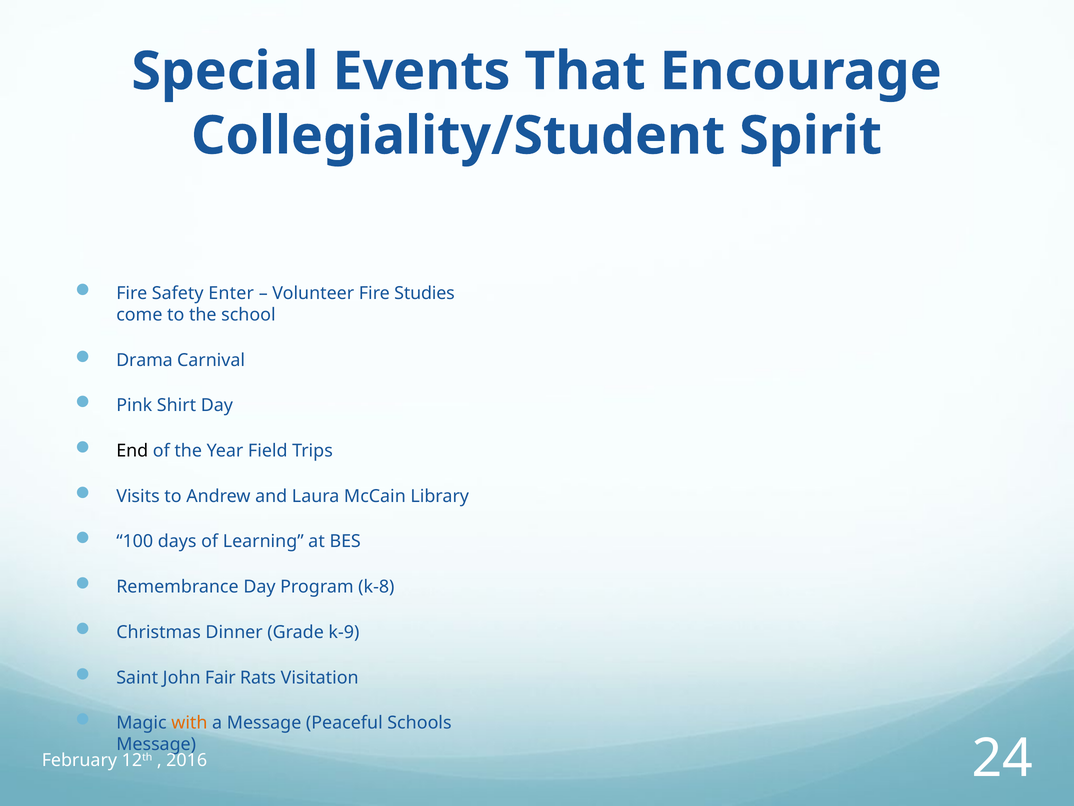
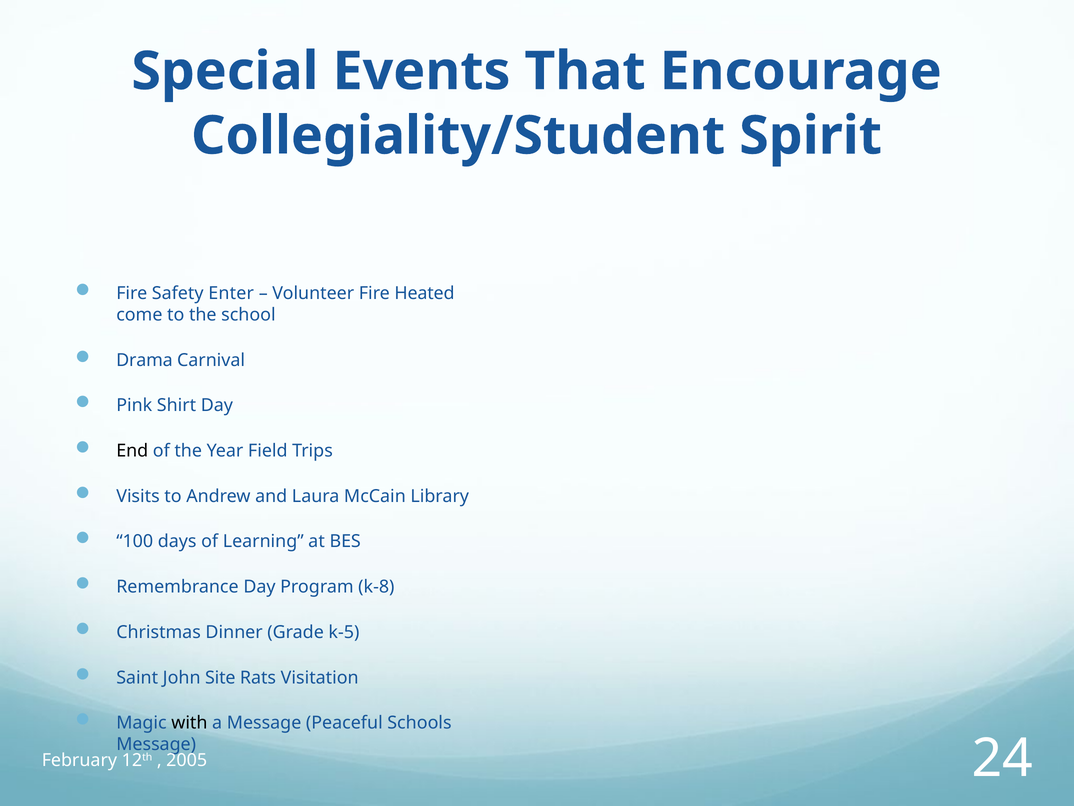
Studies: Studies -> Heated
k-9: k-9 -> k-5
Fair: Fair -> Site
with colour: orange -> black
2016: 2016 -> 2005
